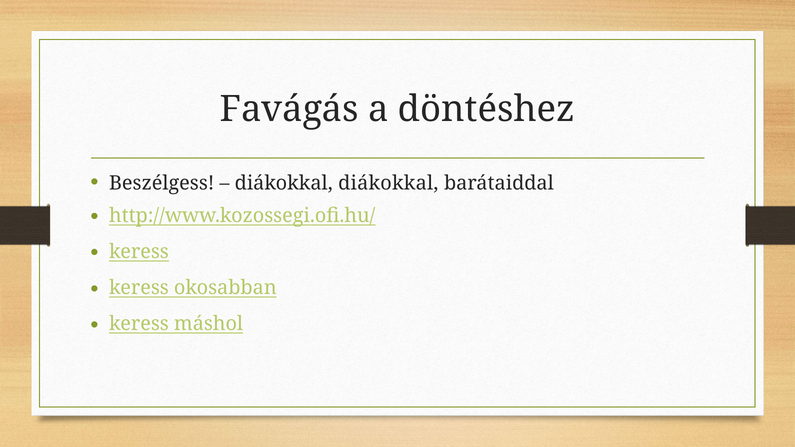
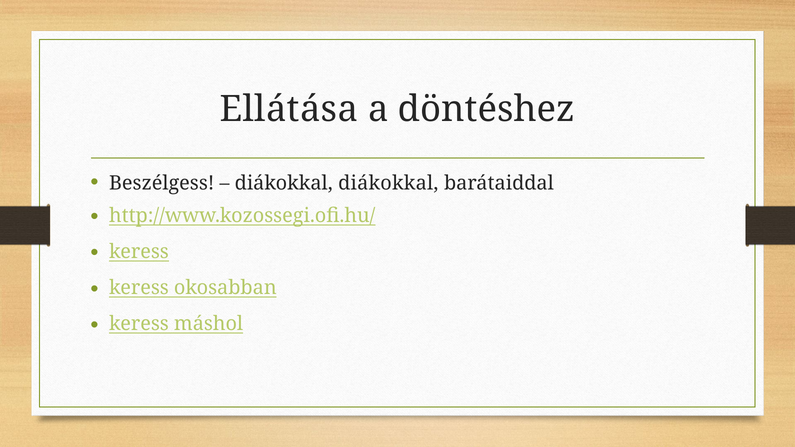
Favágás: Favágás -> Ellátása
